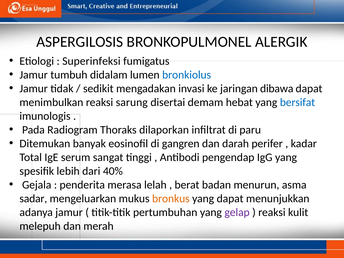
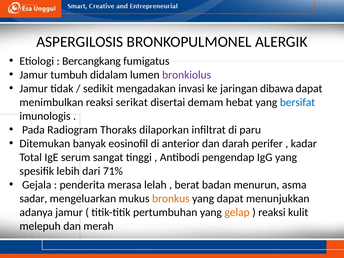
Superinfeksi: Superinfeksi -> Bercangkang
bronkiolus colour: blue -> purple
sarung: sarung -> serikat
gangren: gangren -> anterior
40%: 40% -> 71%
gelap colour: purple -> orange
